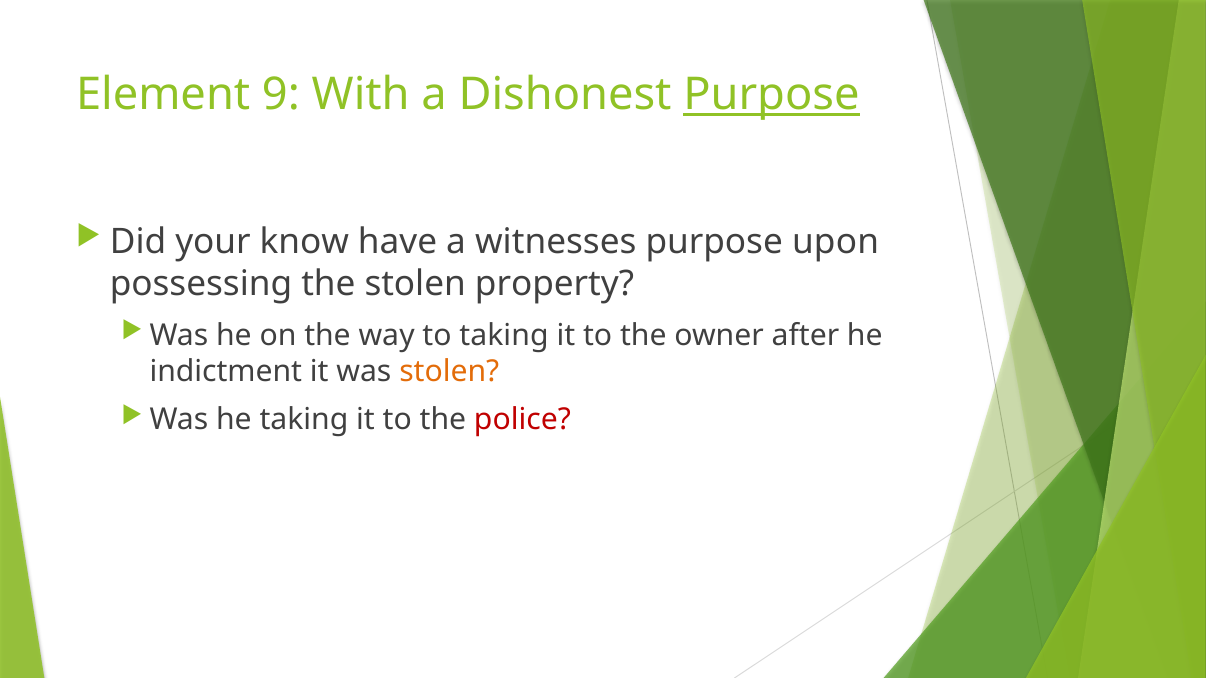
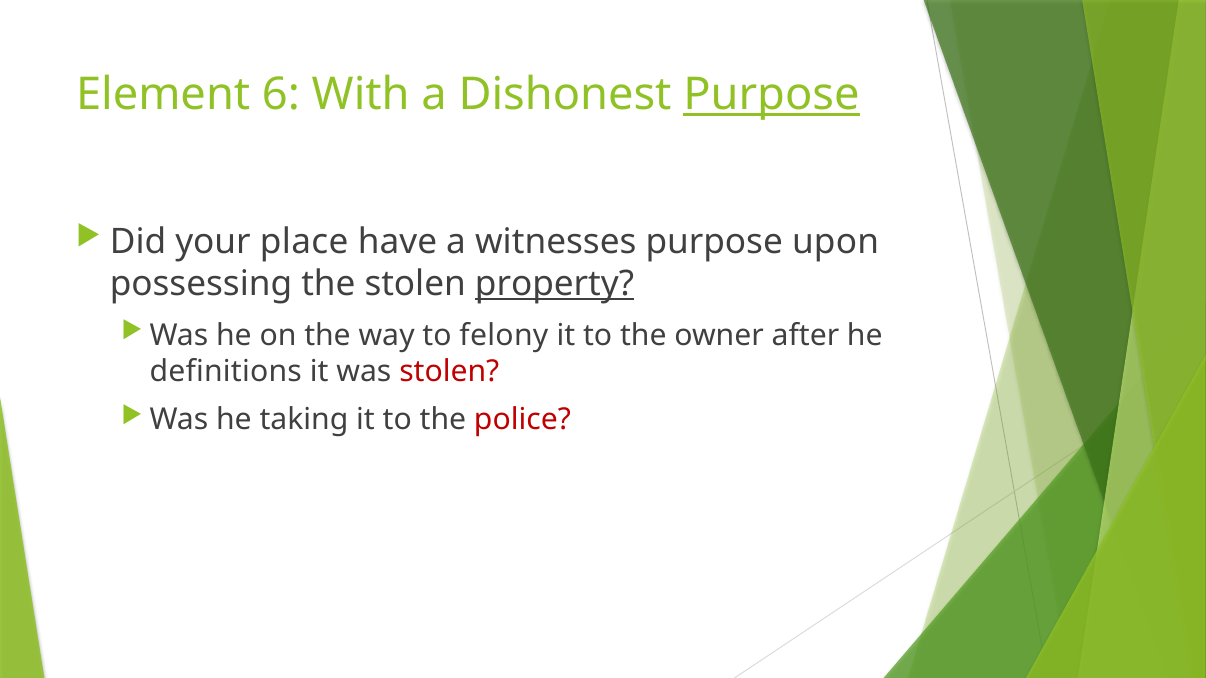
9: 9 -> 6
know: know -> place
property underline: none -> present
to taking: taking -> felony
indictment: indictment -> definitions
stolen at (449, 371) colour: orange -> red
